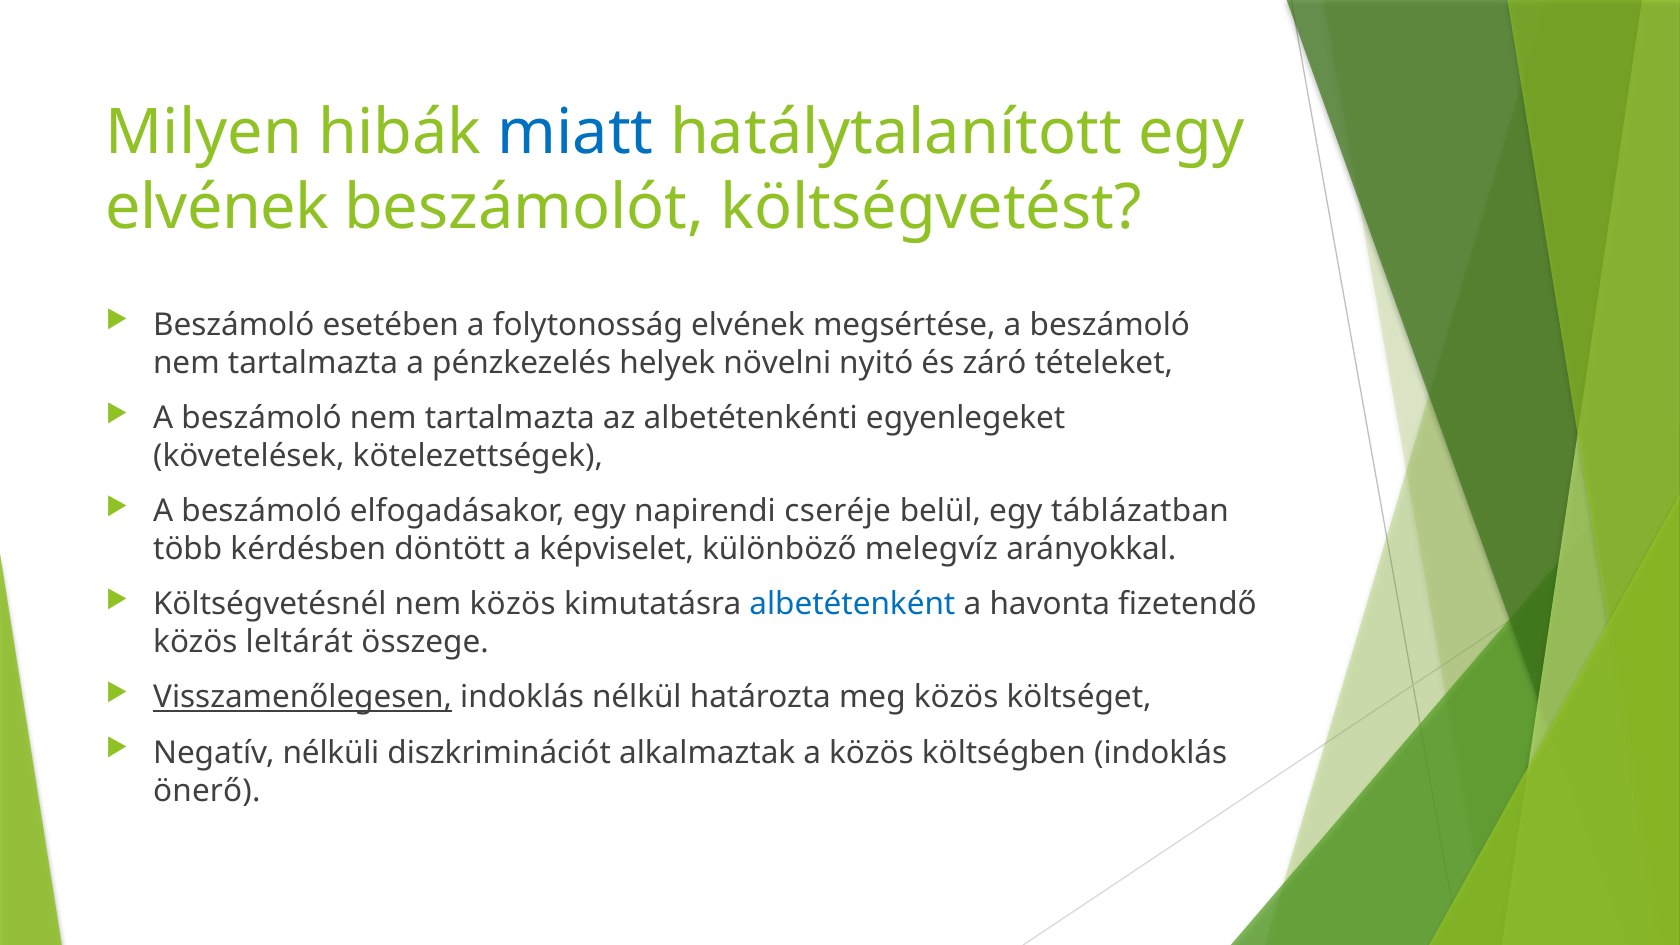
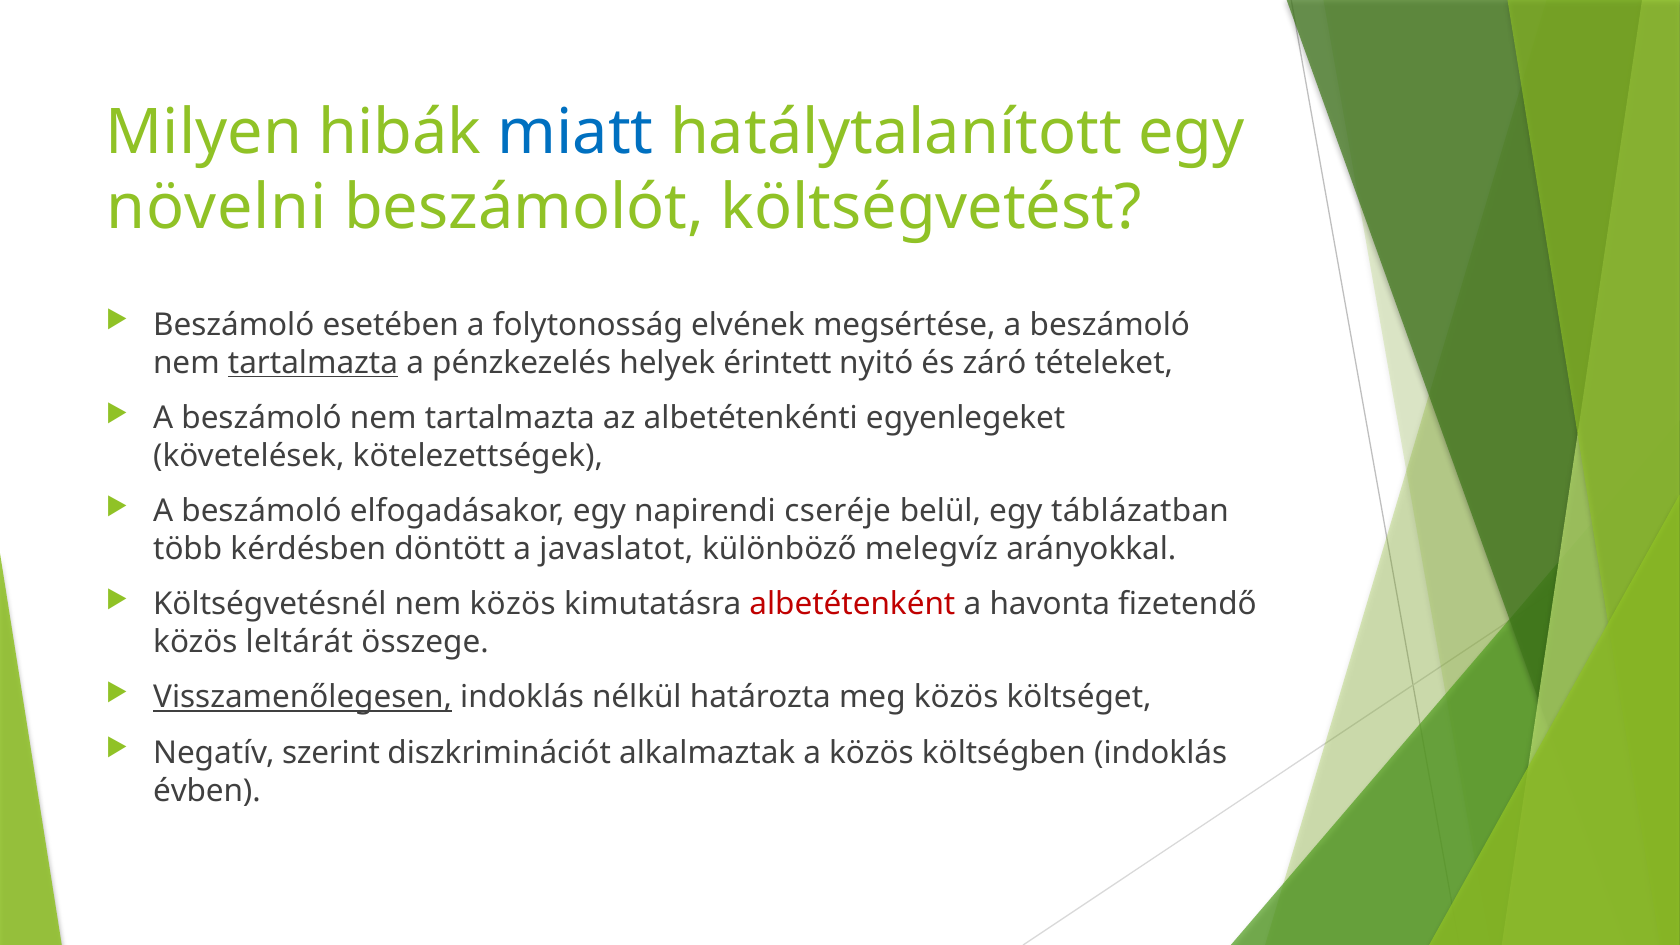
elvének at (217, 208): elvének -> növelni
tartalmazta at (313, 363) underline: none -> present
növelni: növelni -> érintett
képviselet: képviselet -> javaslatot
albetétenként colour: blue -> red
nélküli: nélküli -> szerint
önerő: önerő -> évben
